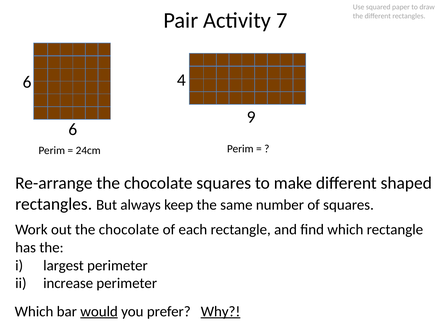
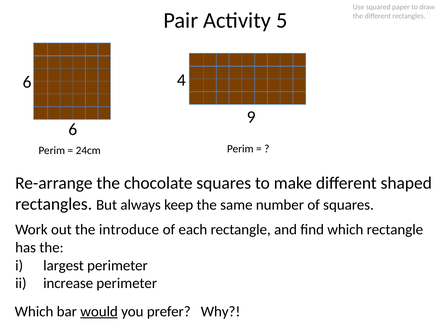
7: 7 -> 5
out the chocolate: chocolate -> introduce
Why underline: present -> none
